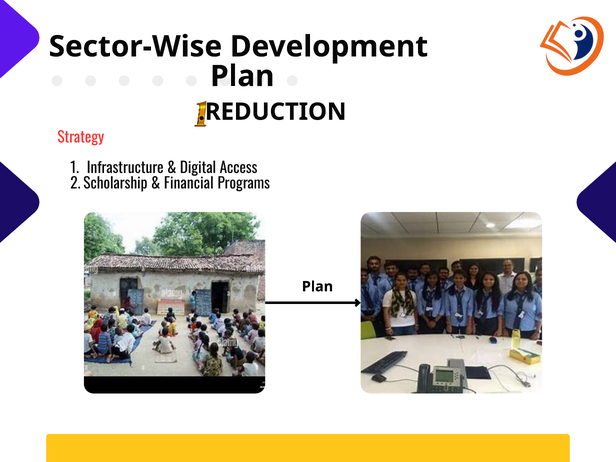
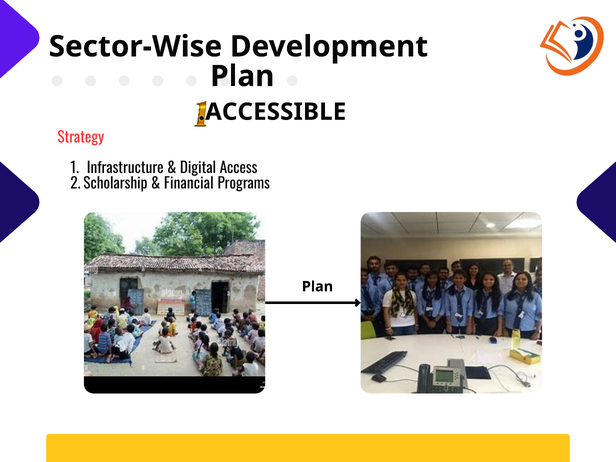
.REDUCTION: .REDUCTION -> .ACCESSIBLE
